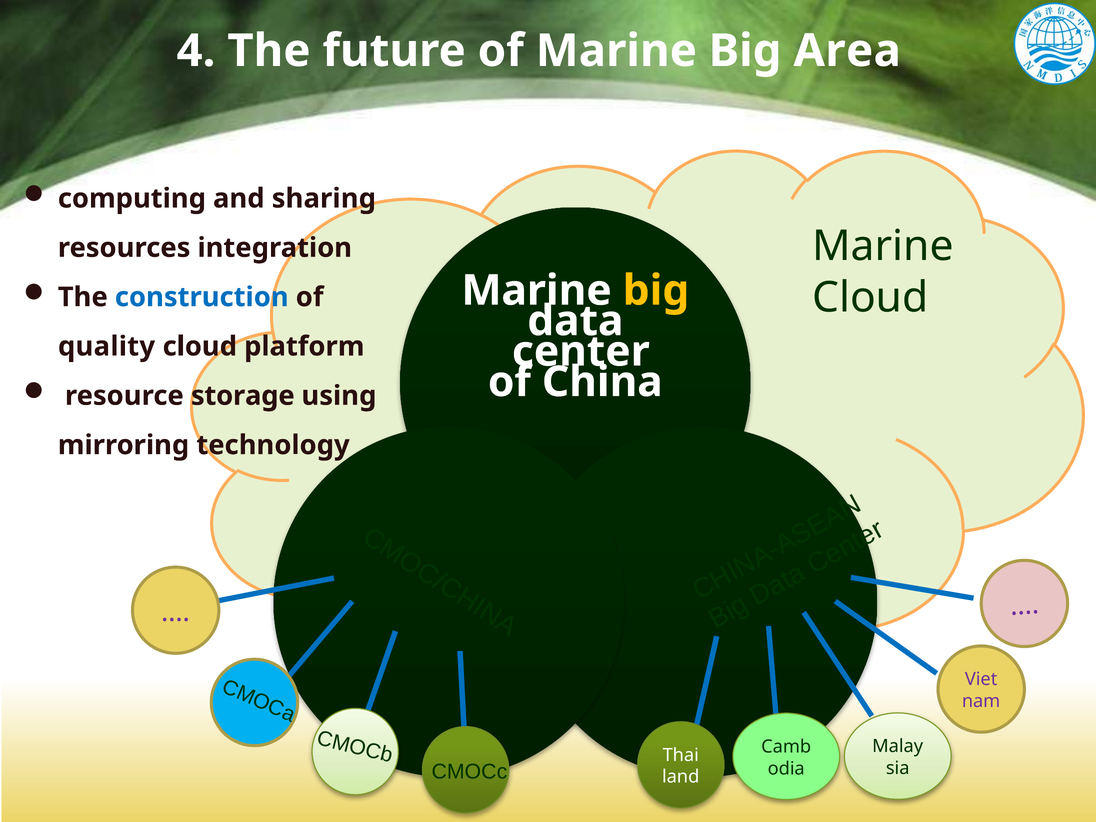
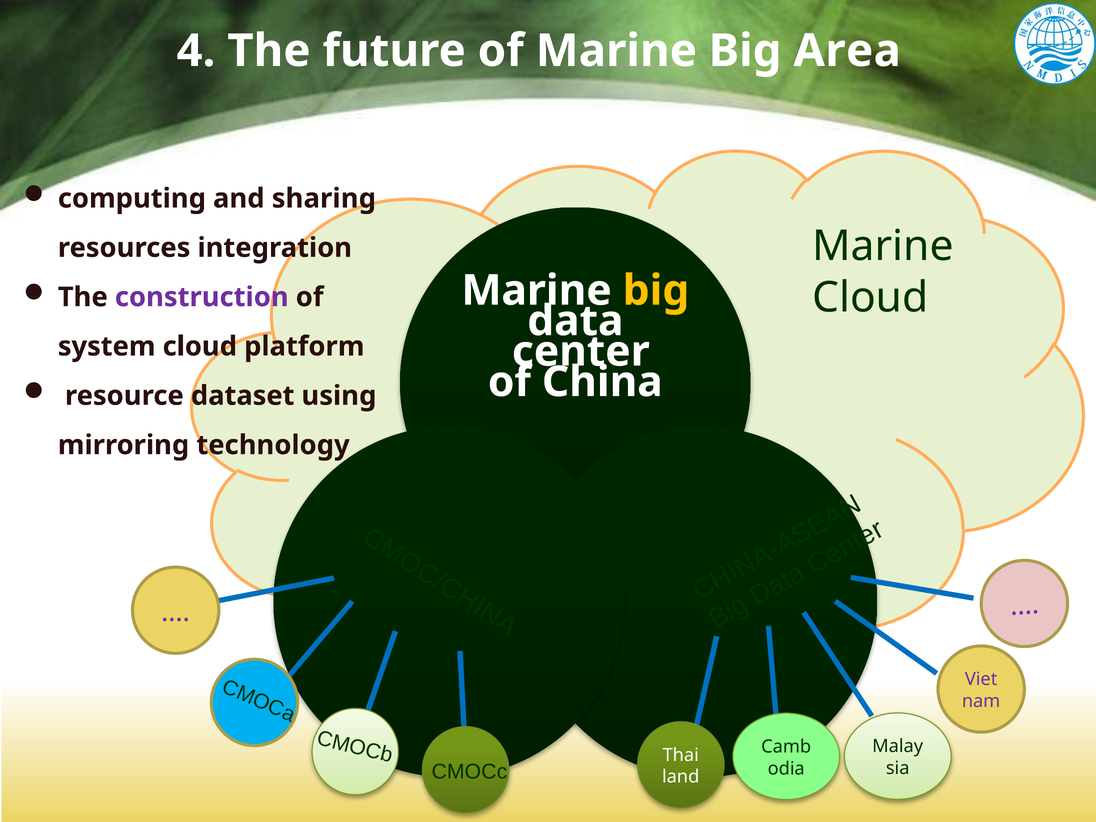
construction colour: blue -> purple
quality: quality -> system
storage: storage -> dataset
